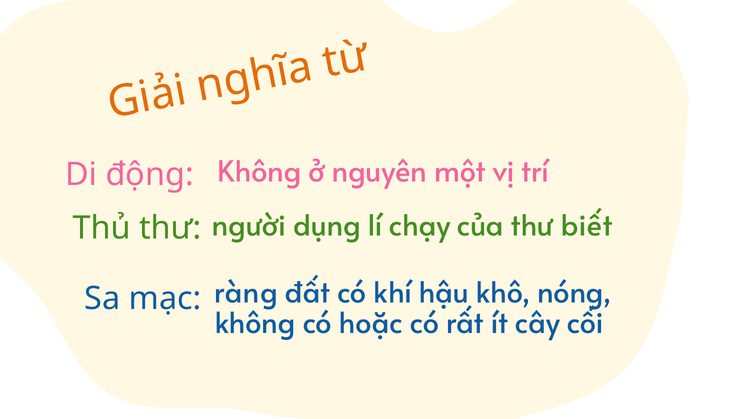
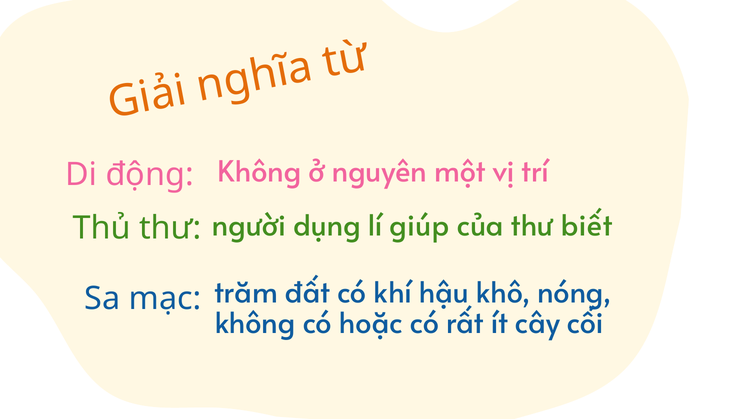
chạy: chạy -> giúp
ràng: ràng -> trăm
